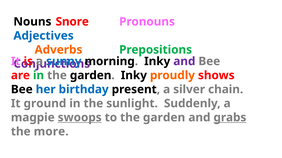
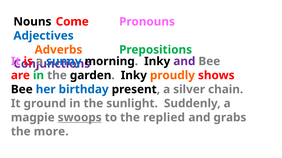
Snore: Snore -> Come
to the garden: garden -> replied
grabs underline: present -> none
